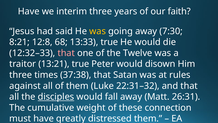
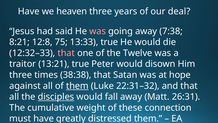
interim: interim -> heaven
faith: faith -> deal
was at (98, 31) colour: yellow -> pink
7:30: 7:30 -> 7:38
68: 68 -> 75
37:38: 37:38 -> 38:38
rules: rules -> hope
them at (77, 86) underline: none -> present
